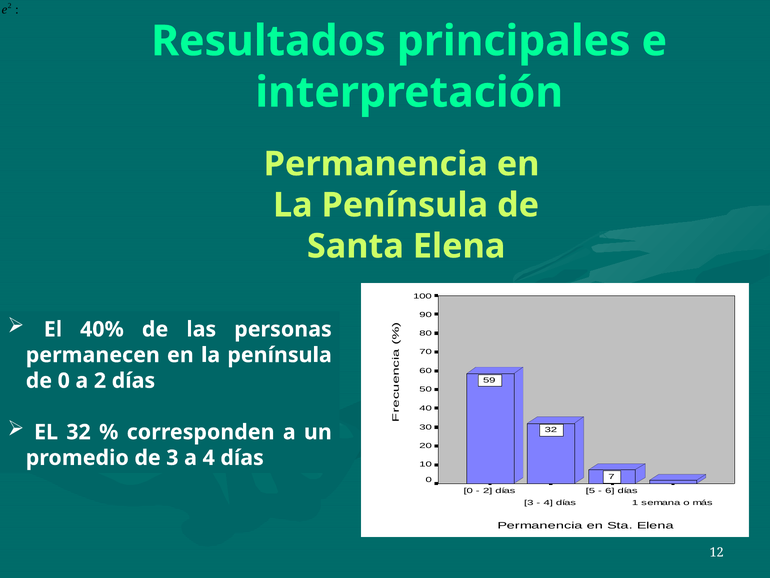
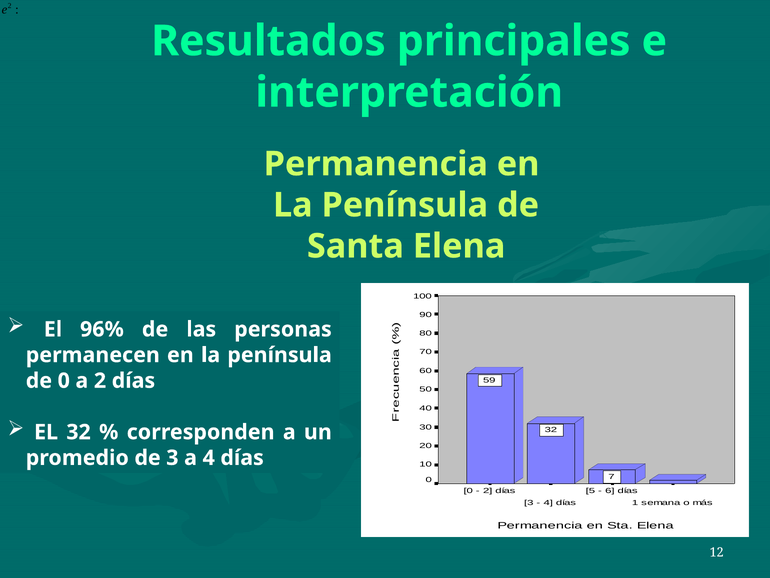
40%: 40% -> 96%
